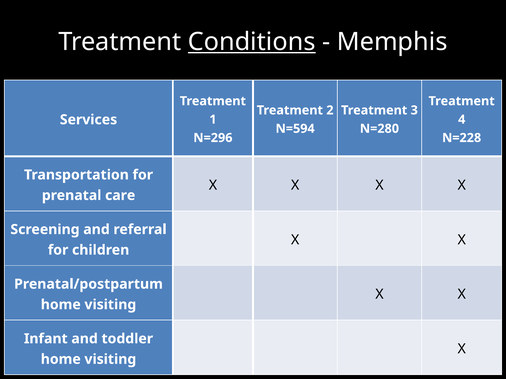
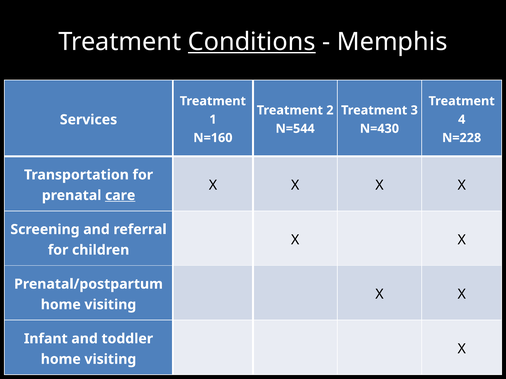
N=594: N=594 -> N=544
N=280: N=280 -> N=430
N=296: N=296 -> N=160
care underline: none -> present
